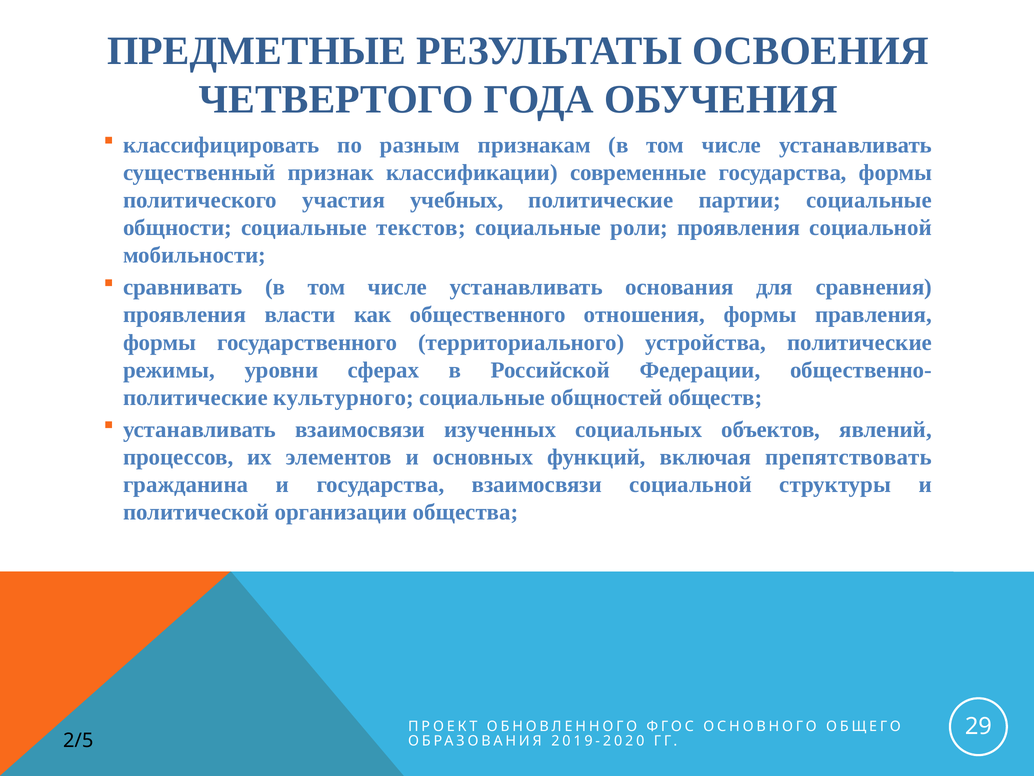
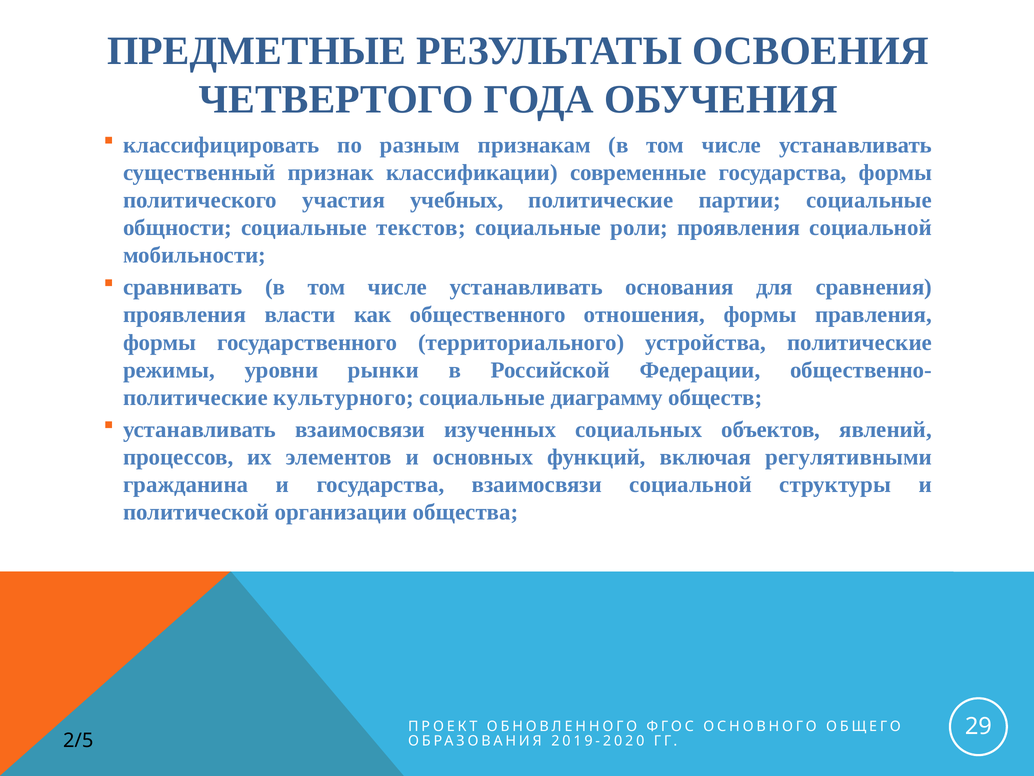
сферах: сферах -> рынки
общностей: общностей -> диаграмму
препятствовать: препятствовать -> регулятивными
